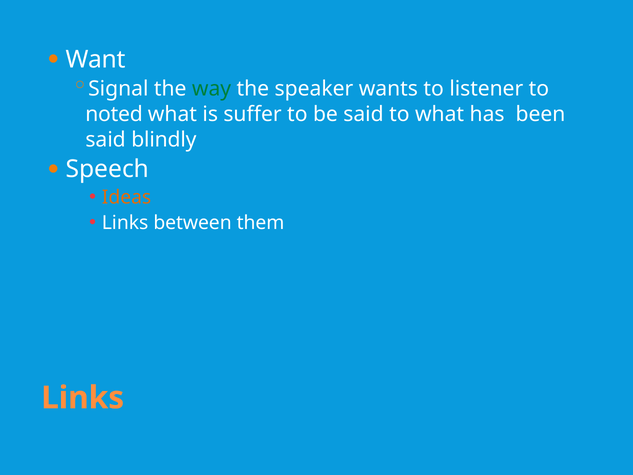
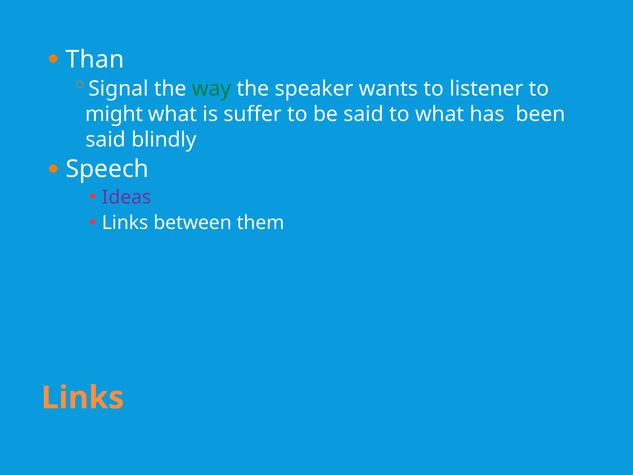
Want: Want -> Than
noted: noted -> might
Ideas colour: orange -> purple
